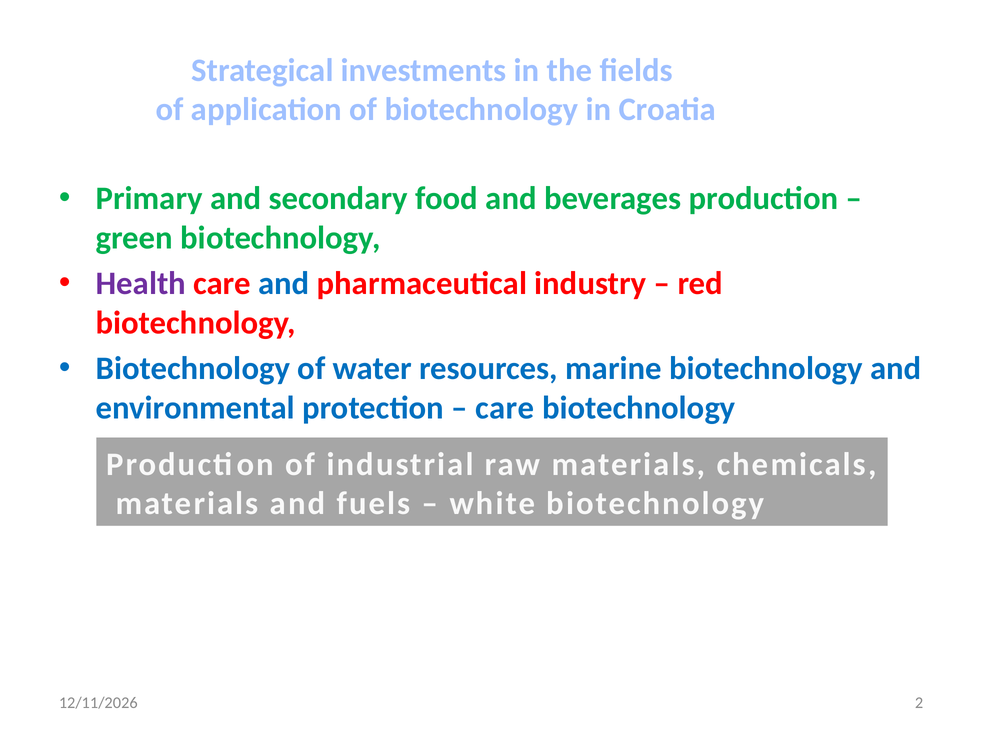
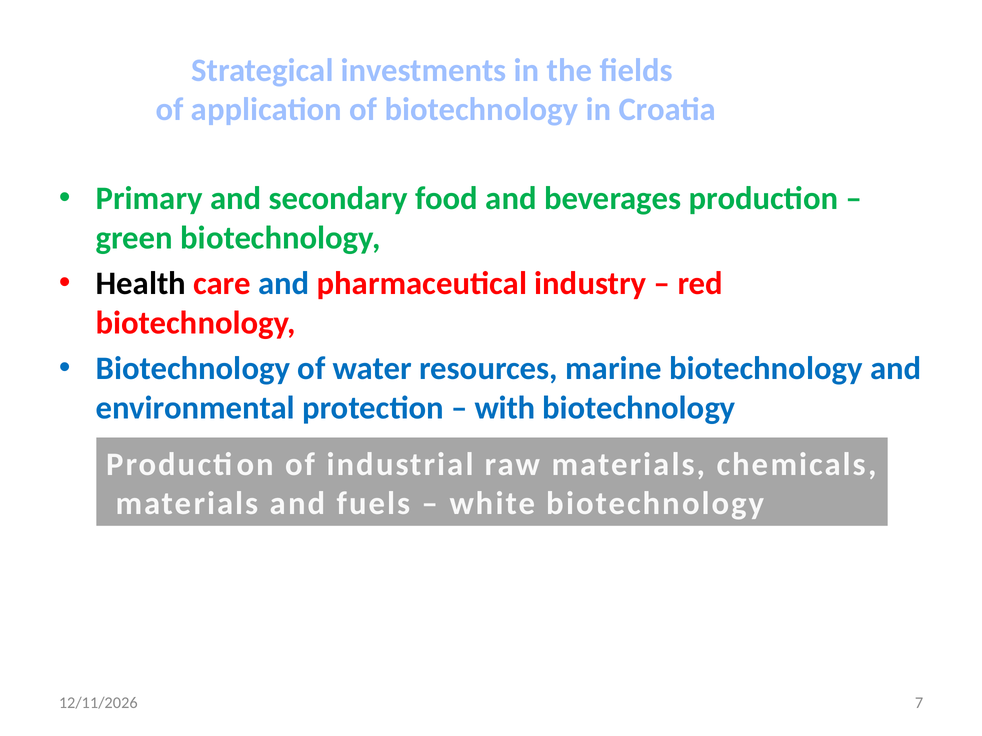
Health colour: purple -> black
care at (505, 408): care -> with
2: 2 -> 7
